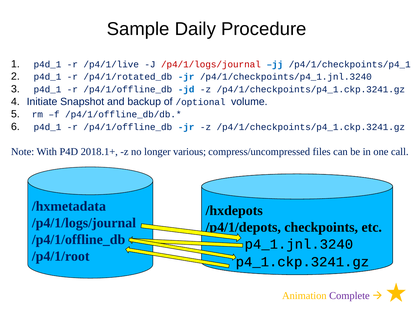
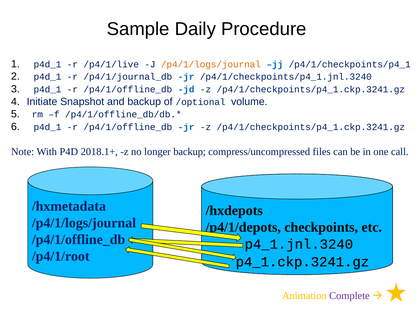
/p4/1/logs/journal at (211, 64) colour: red -> orange
/p4/1/rotated_db: /p4/1/rotated_db -> /p4/1/journal_db
longer various: various -> backup
